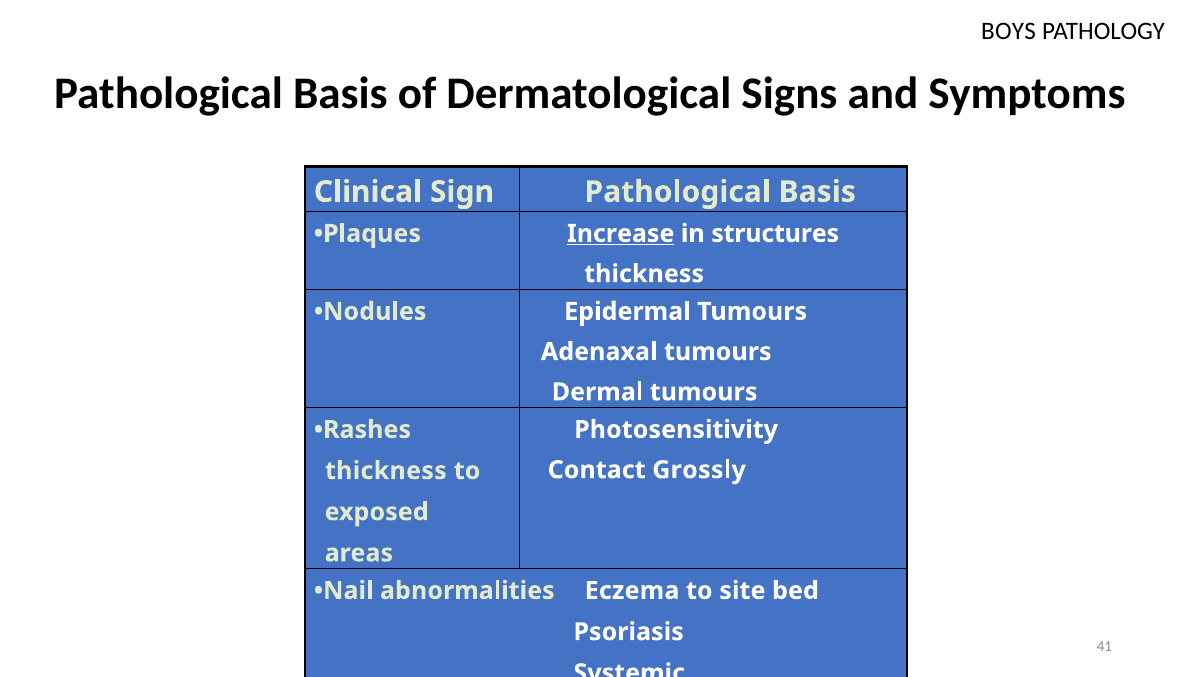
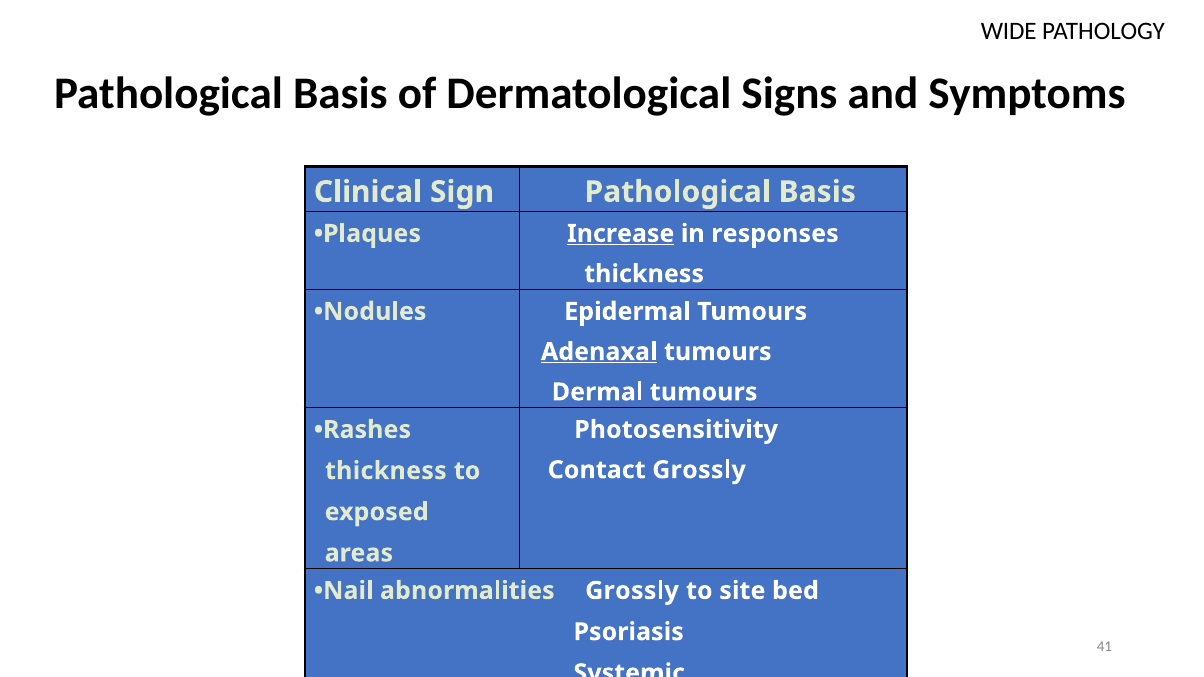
BOYS: BOYS -> WIDE
structures: structures -> responses
Adenaxal underline: none -> present
abnormalities Eczema: Eczema -> Grossly
